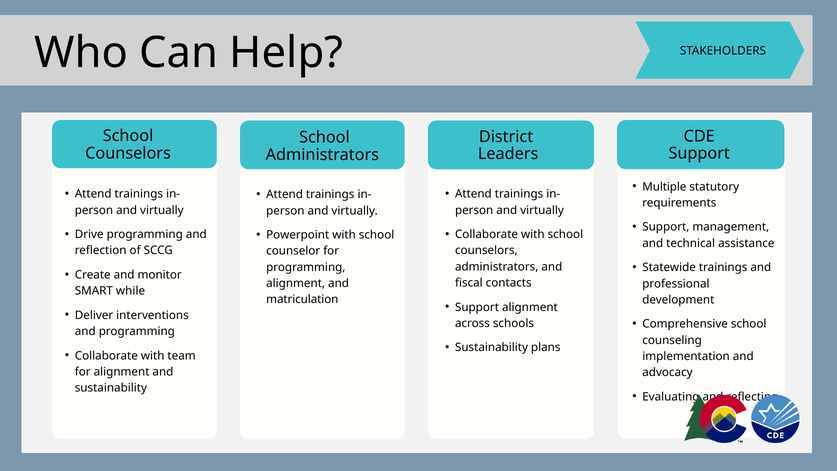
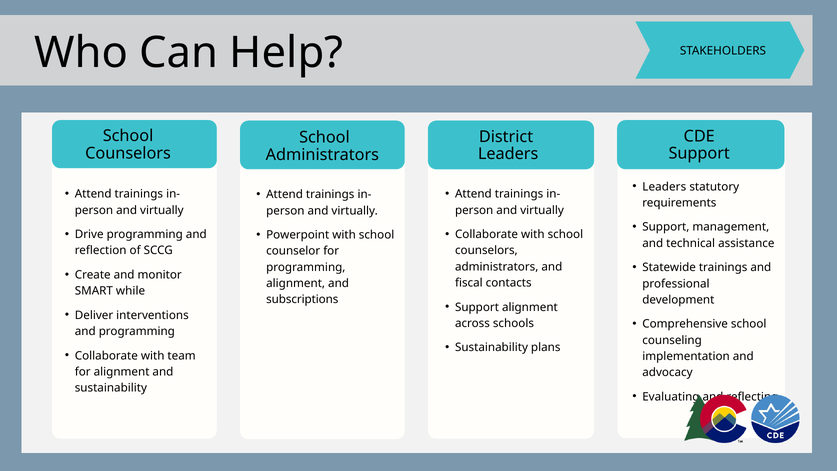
Multiple at (664, 187): Multiple -> Leaders
matriculation: matriculation -> subscriptions
